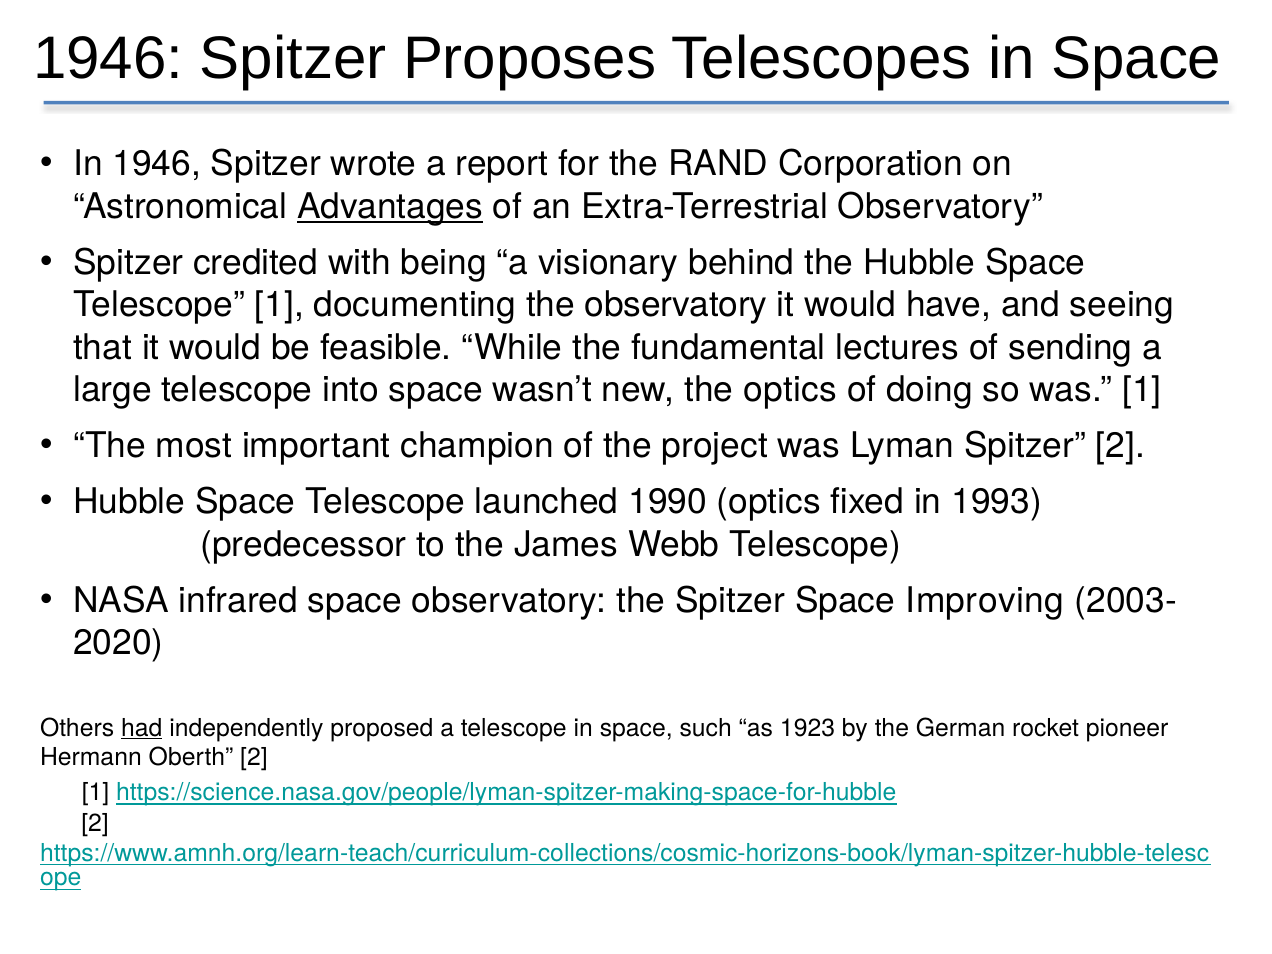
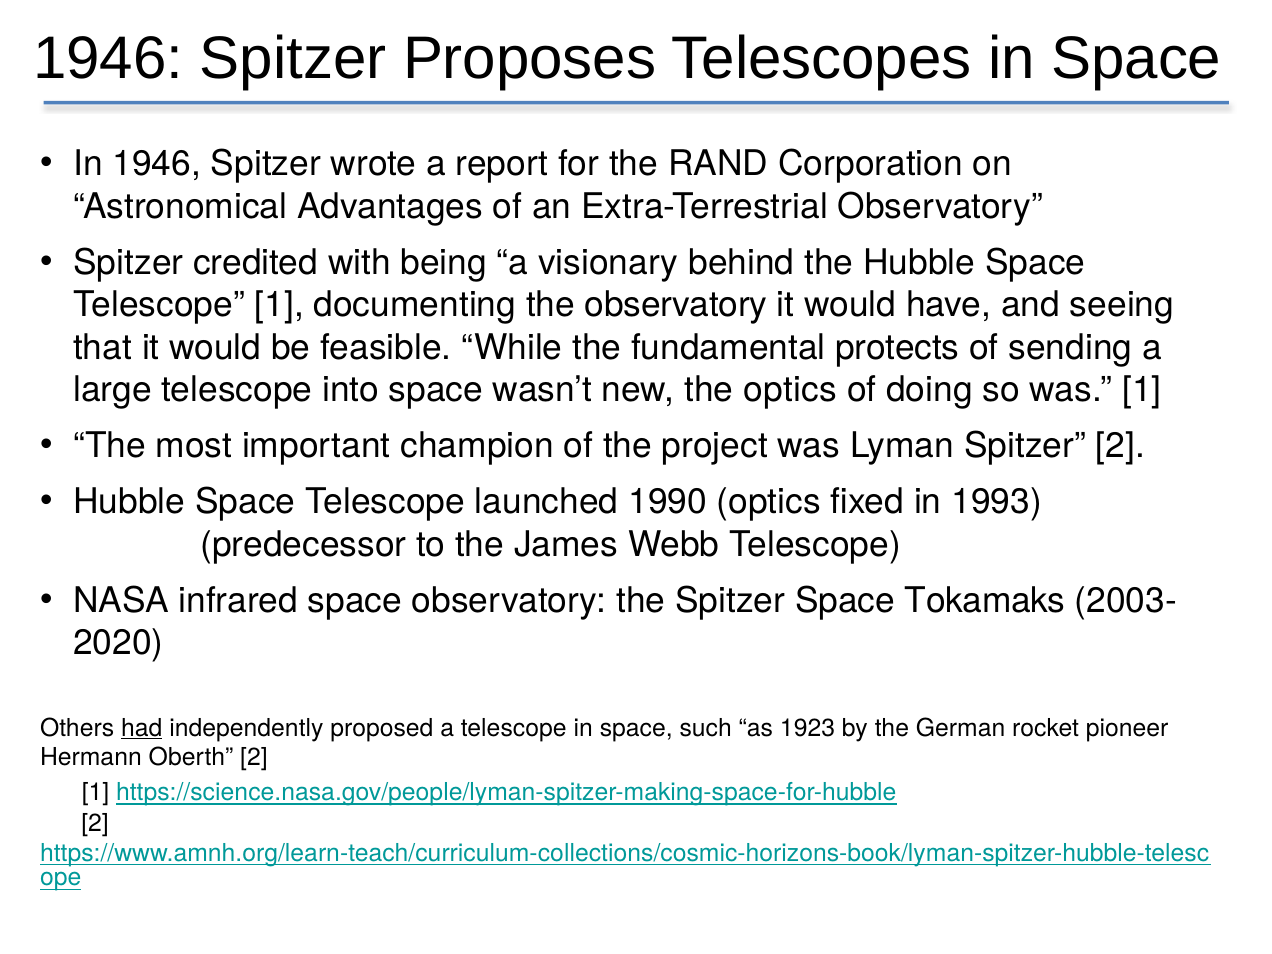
Advantages underline: present -> none
lectures: lectures -> protects
Improving: Improving -> Tokamaks
